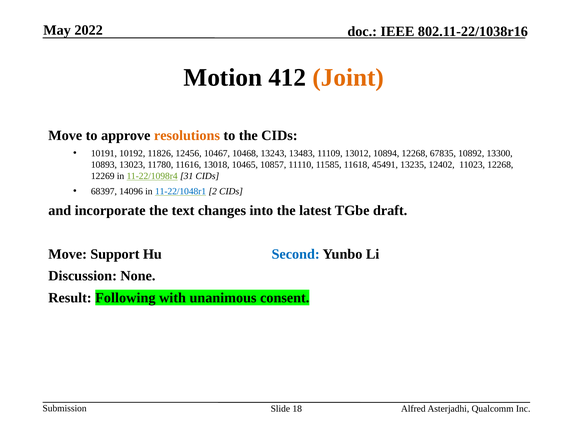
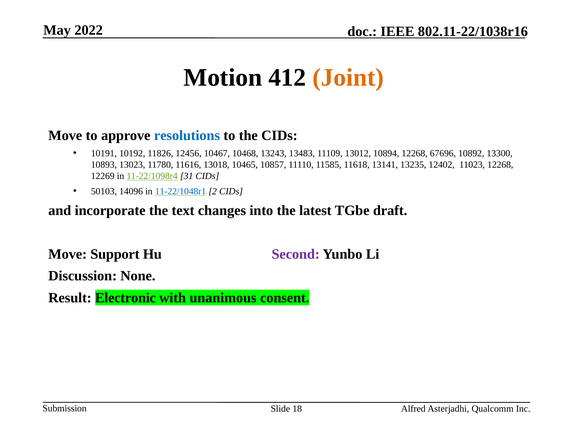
resolutions colour: orange -> blue
67835: 67835 -> 67696
45491: 45491 -> 13141
68397: 68397 -> 50103
Second colour: blue -> purple
Following: Following -> Electronic
